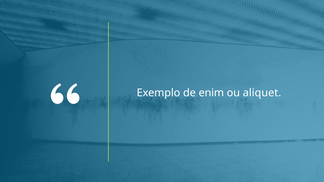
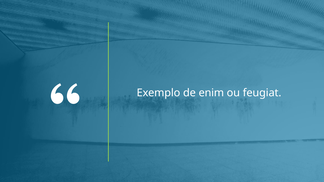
aliquet: aliquet -> feugiat
